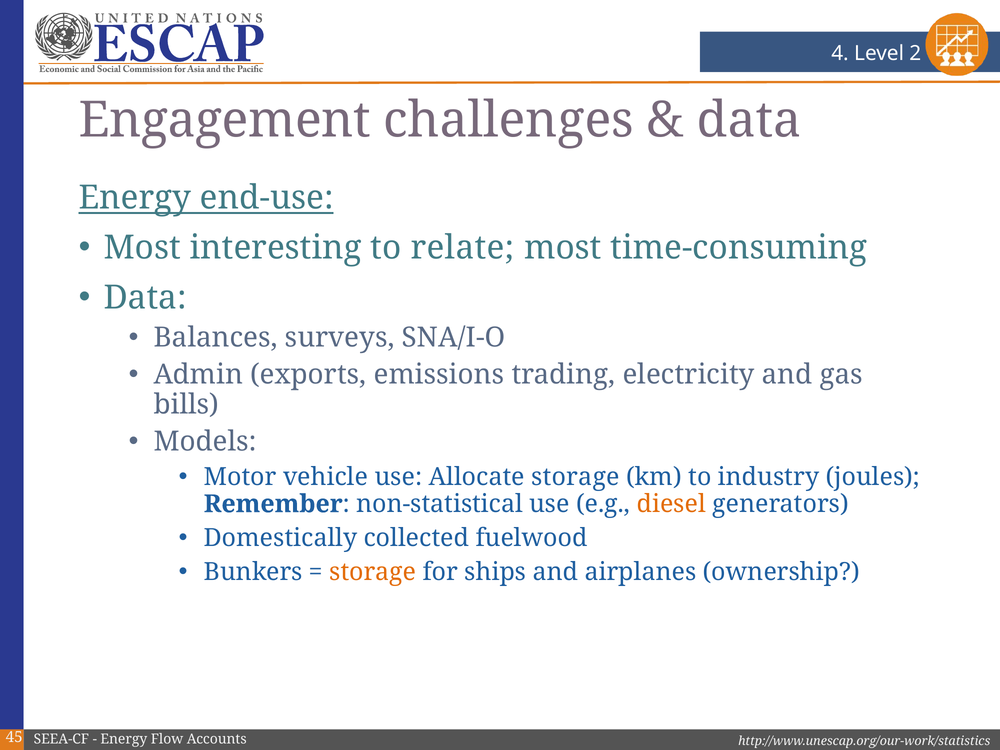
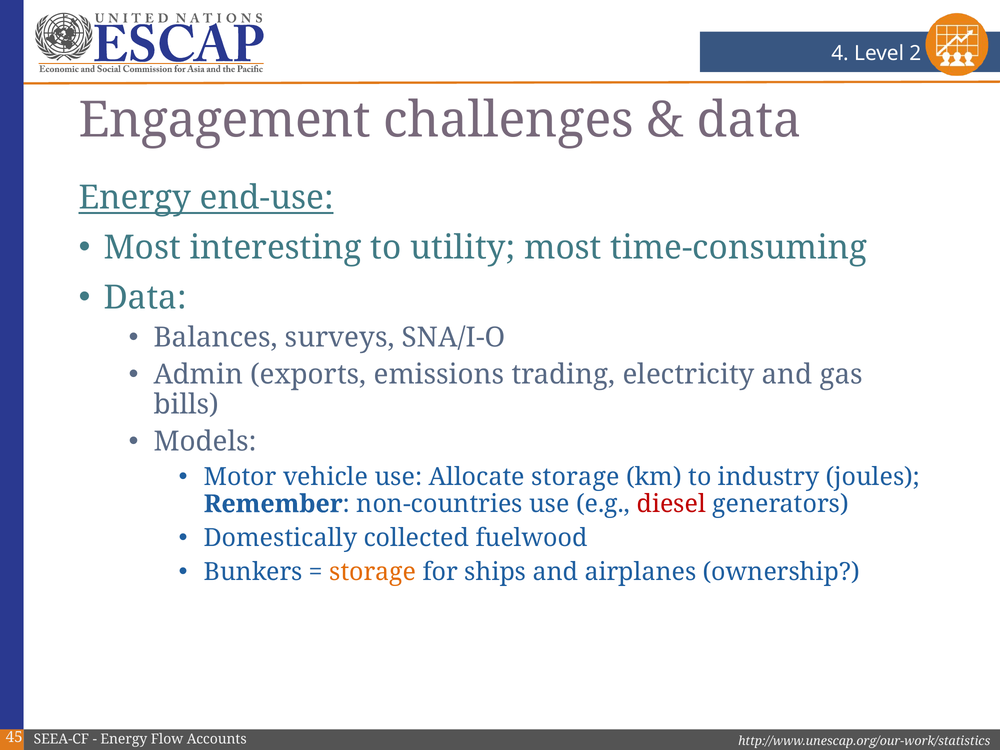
relate: relate -> utility
non-statistical: non-statistical -> non-countries
diesel colour: orange -> red
